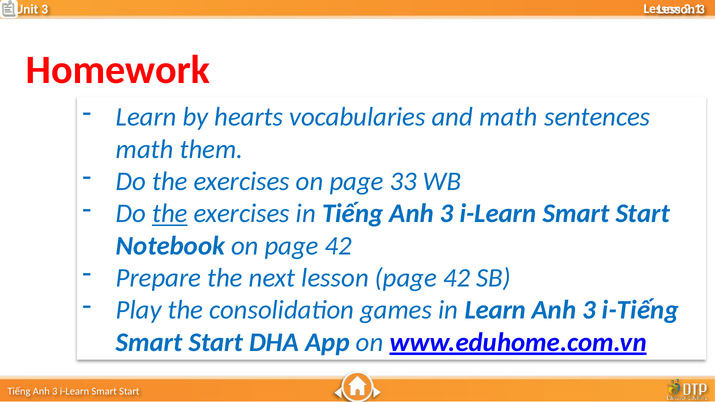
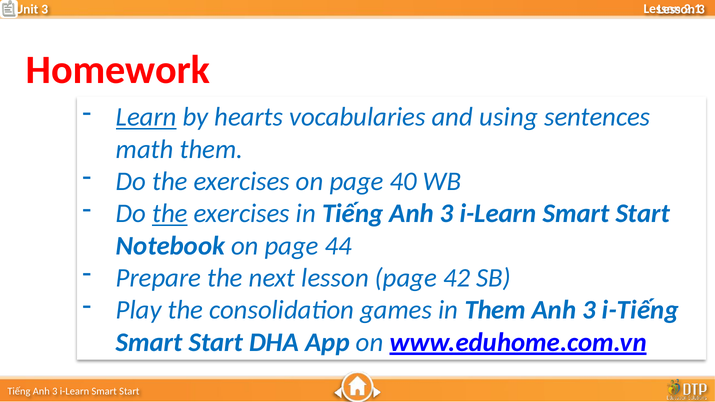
Learn at (146, 117) underline: none -> present
and math: math -> using
33: 33 -> 40
on page 42: 42 -> 44
in Learn: Learn -> Them
